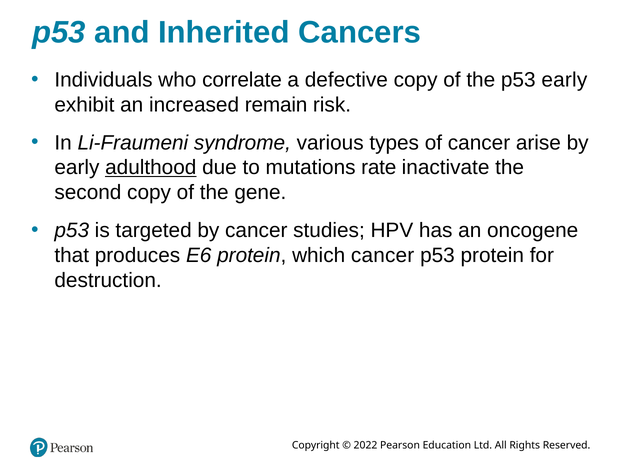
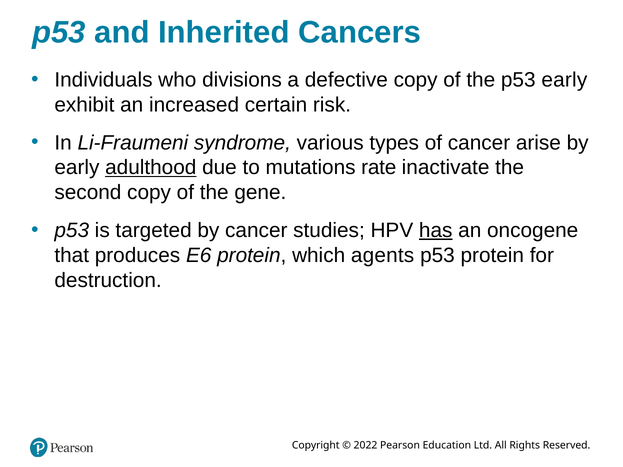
correlate: correlate -> divisions
remain: remain -> certain
has underline: none -> present
which cancer: cancer -> agents
